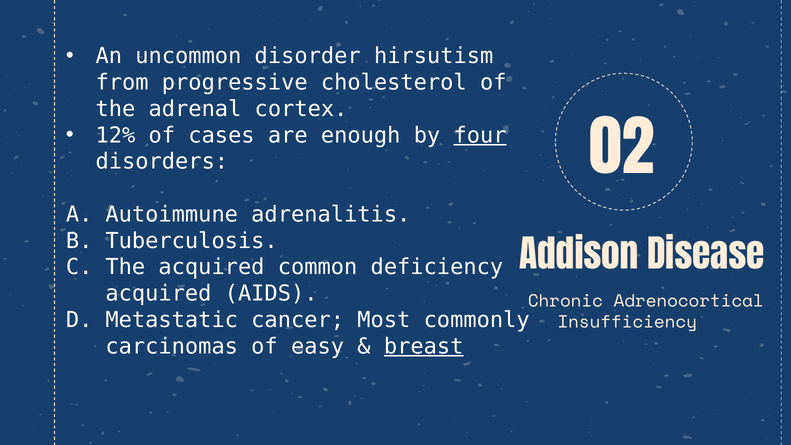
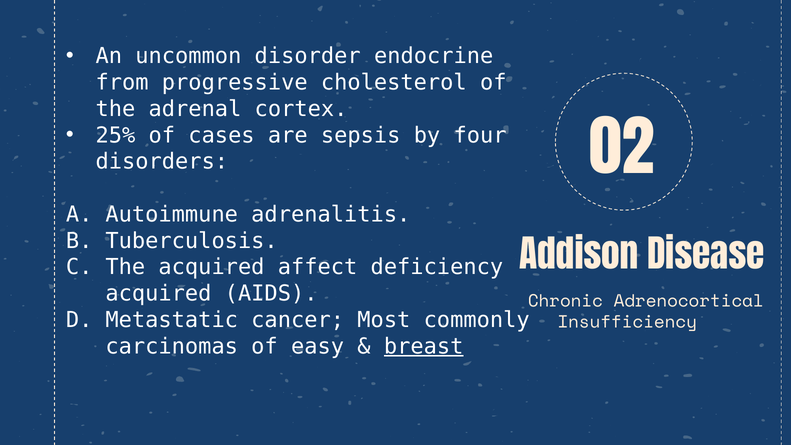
hirsutism: hirsutism -> endocrine
12%: 12% -> 25%
enough: enough -> sepsis
four underline: present -> none
common: common -> affect
